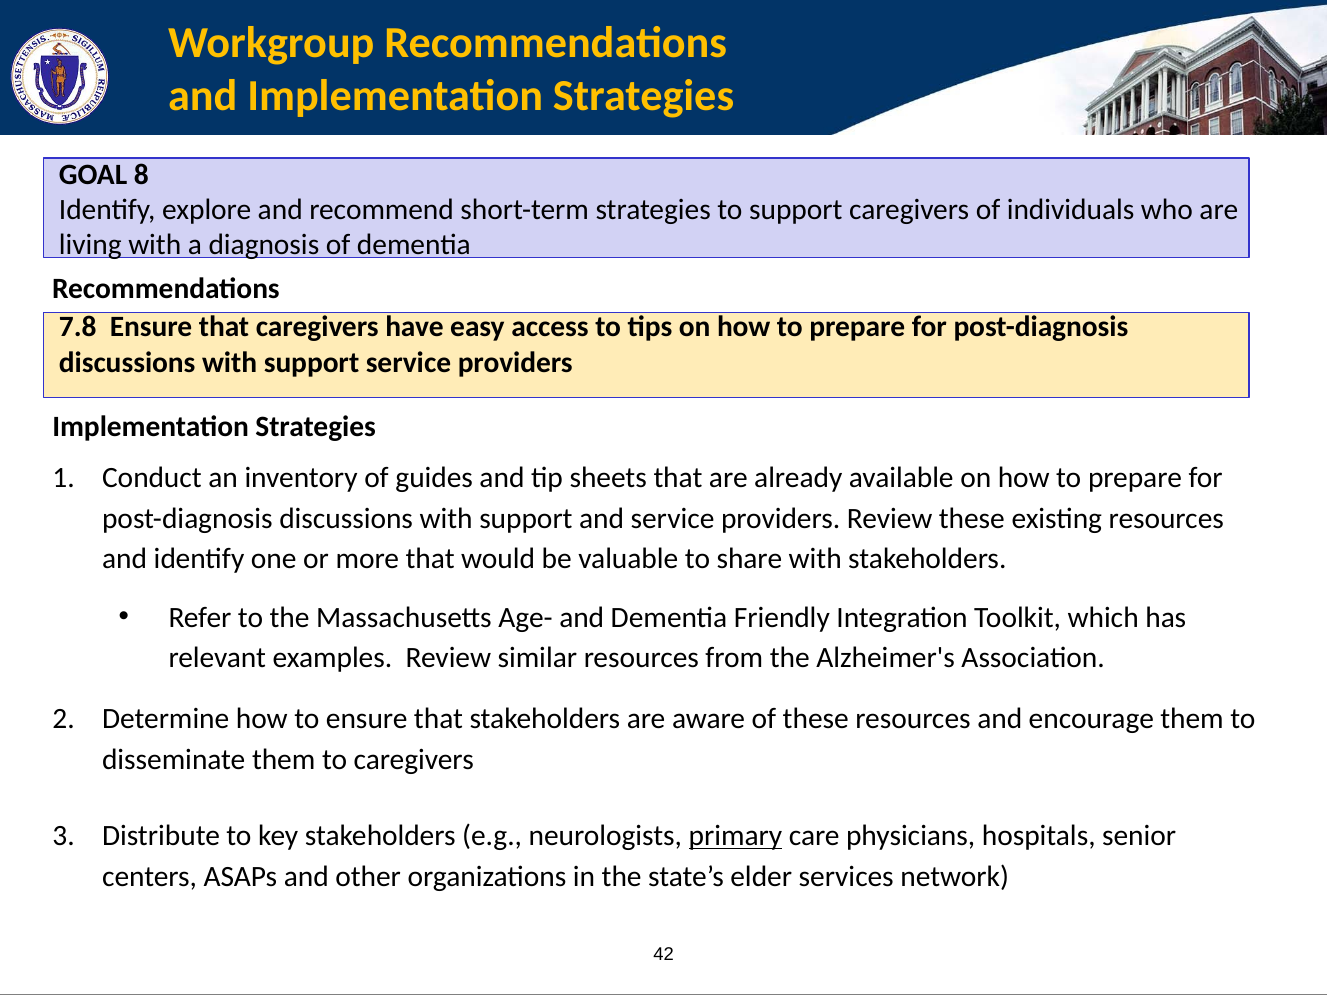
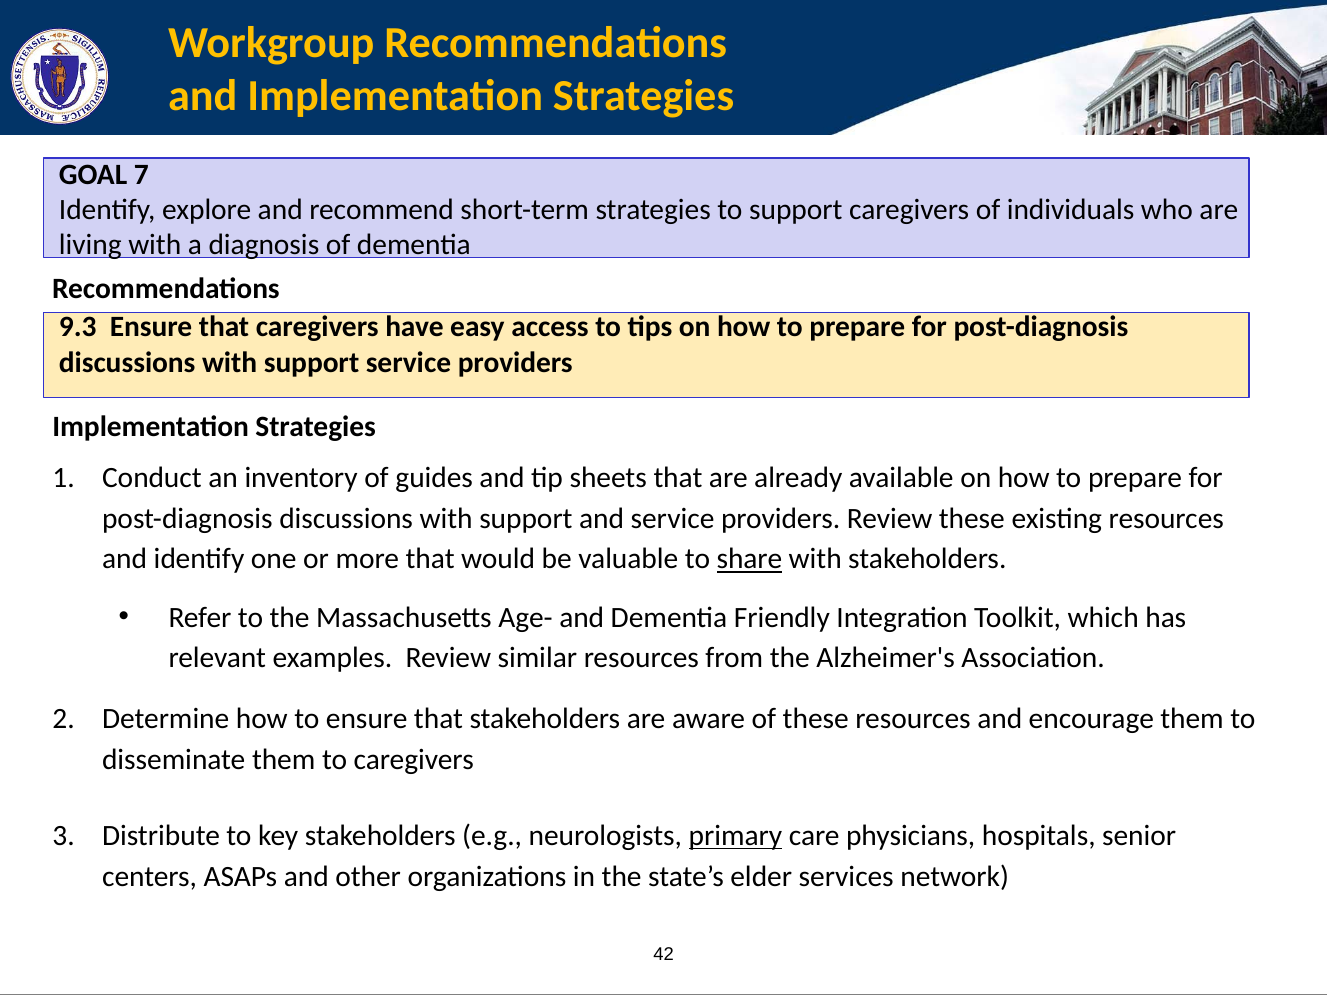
8: 8 -> 7
7.8: 7.8 -> 9.3
share underline: none -> present
